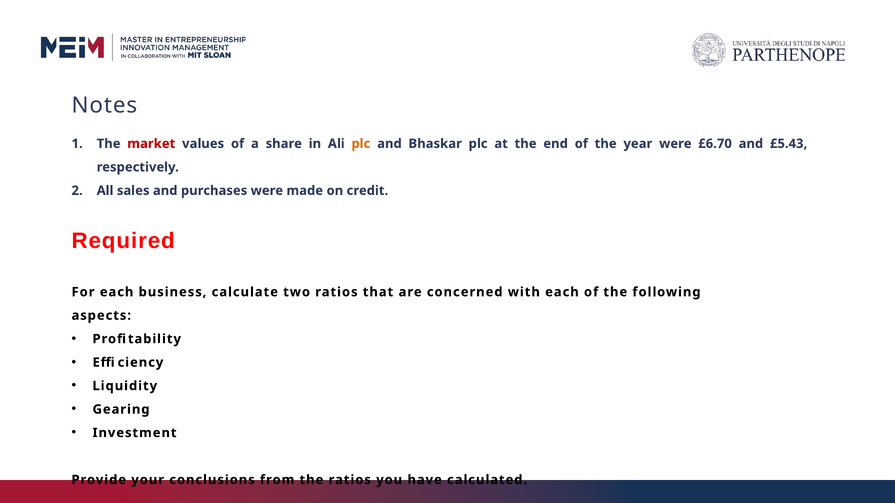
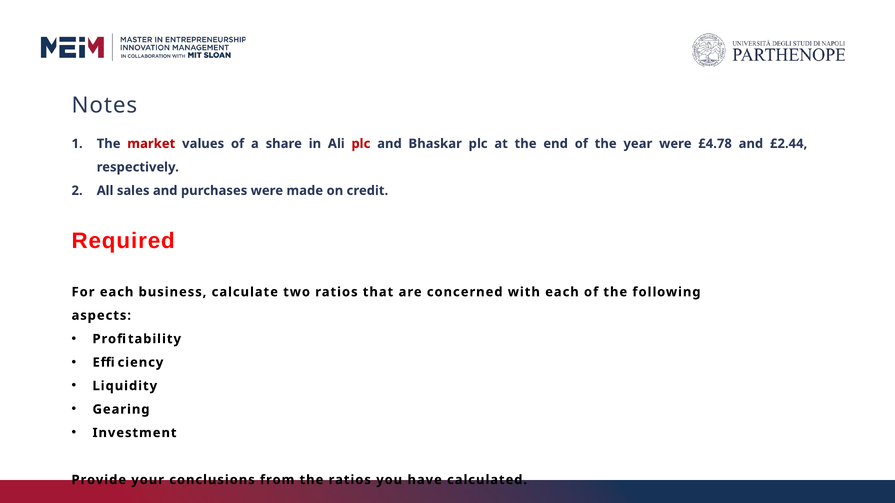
plc at (361, 144) colour: orange -> red
£6.70: £6.70 -> £4.78
£5.43: £5.43 -> £2.44
